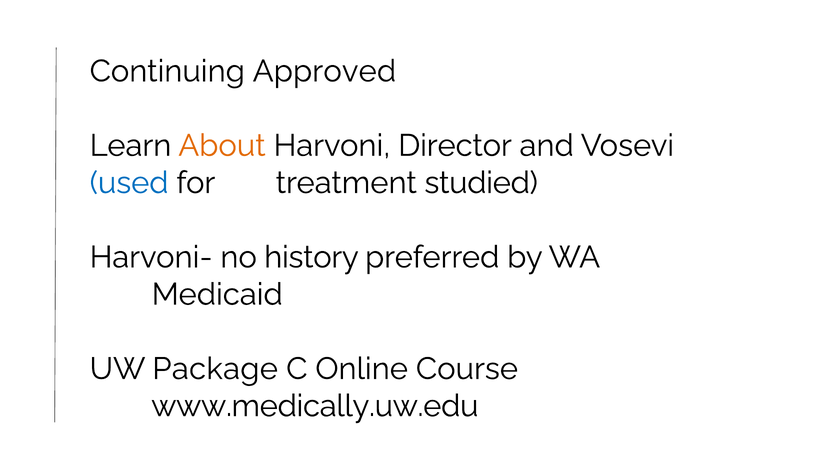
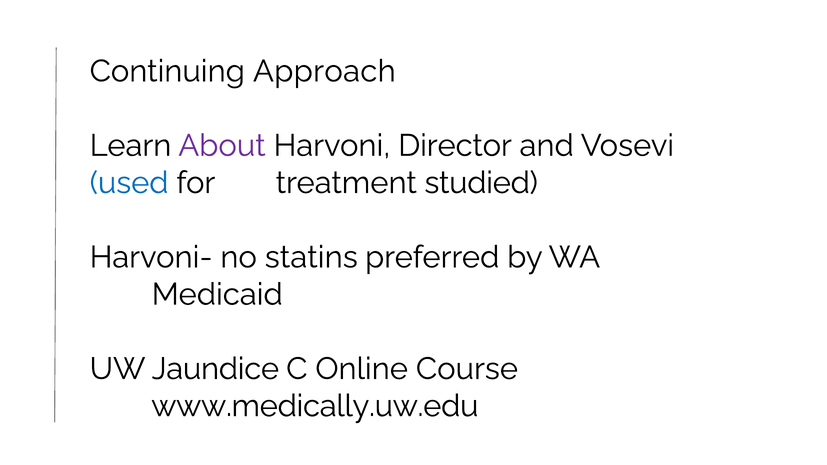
Approved: Approved -> Approach
About colour: orange -> purple
history: history -> statins
Package: Package -> Jaundice
